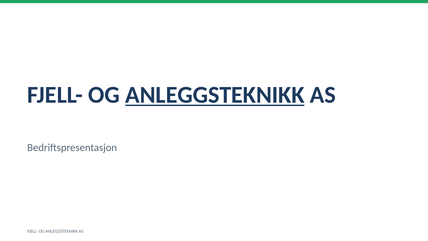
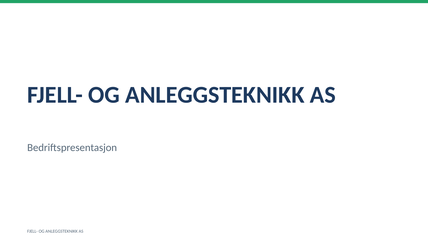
ANLEGGSTEKNIKK at (215, 95) underline: present -> none
